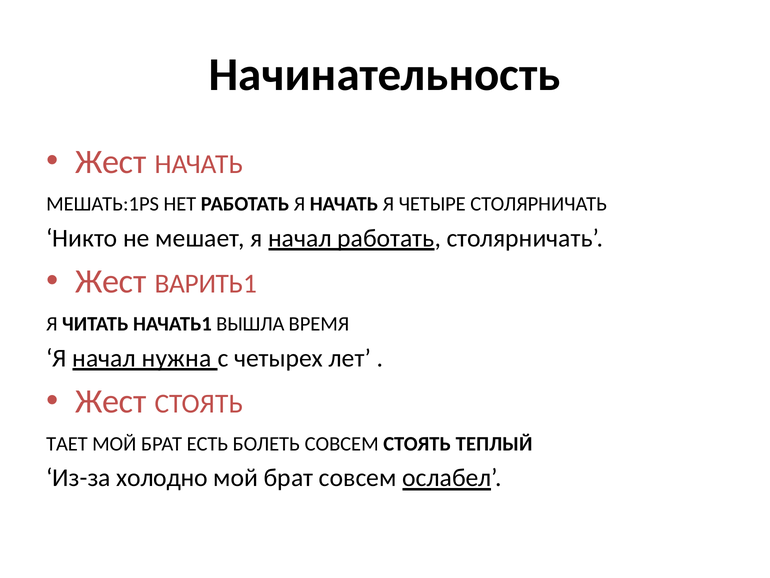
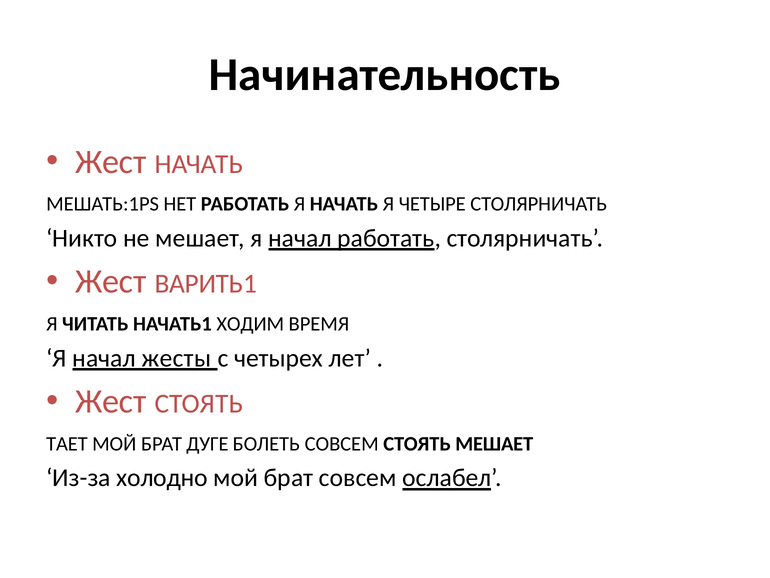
ВЫШЛА: ВЫШЛА -> ХОДИМ
нужна: нужна -> жесты
ЕСТЬ: ЕСТЬ -> ДУГЕ
СТОЯТЬ ТЕПЛЫЙ: ТЕПЛЫЙ -> МЕШАЕТ
